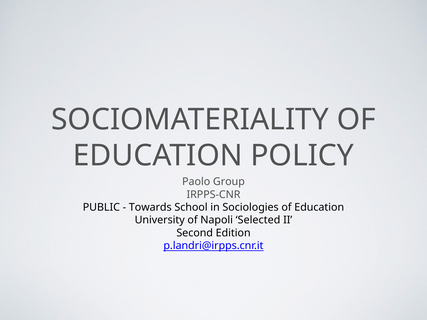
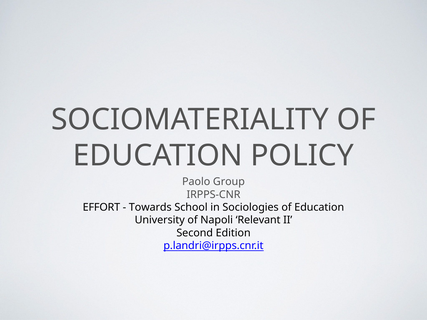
PUBLIC: PUBLIC -> EFFORT
Selected: Selected -> Relevant
